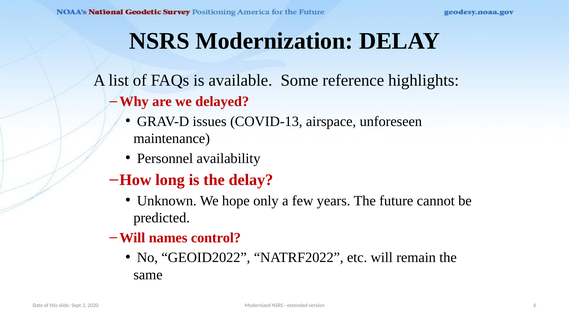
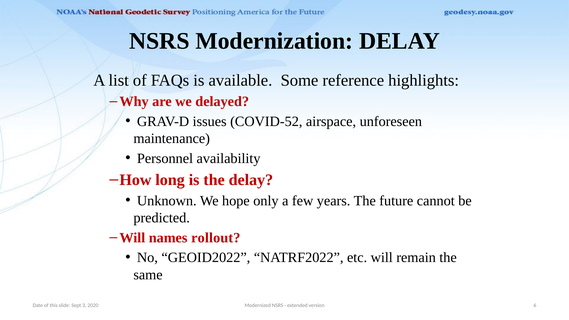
COVID-13: COVID-13 -> COVID-52
control: control -> rollout
